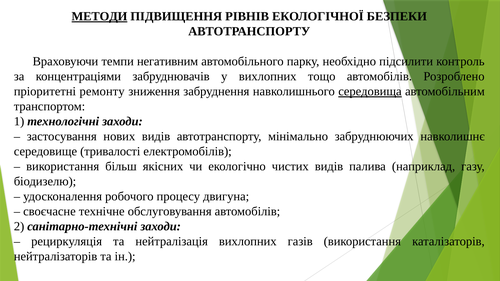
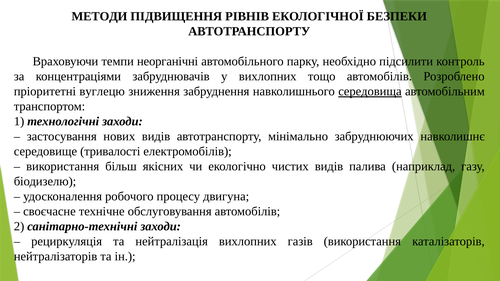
МЕТОДИ underline: present -> none
негативним: негативним -> неорганічні
ремонту: ремонту -> вуглецю
